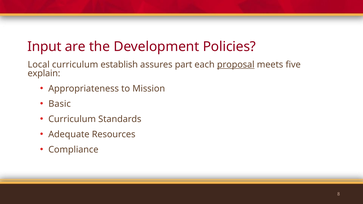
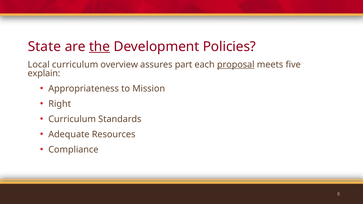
Input: Input -> State
the underline: none -> present
establish: establish -> overview
Basic: Basic -> Right
